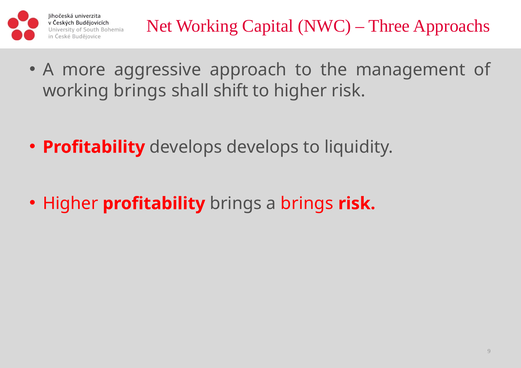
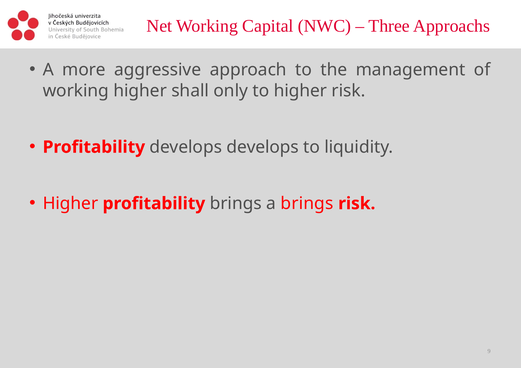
working brings: brings -> higher
shift: shift -> only
